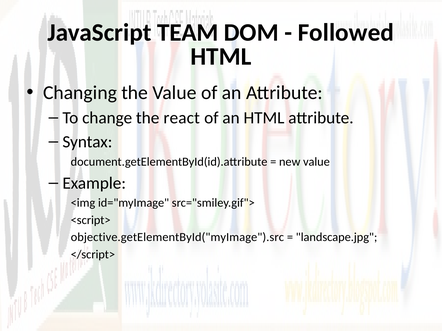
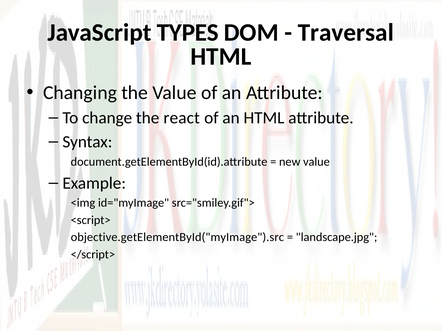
TEAM: TEAM -> TYPES
Followed: Followed -> Traversal
